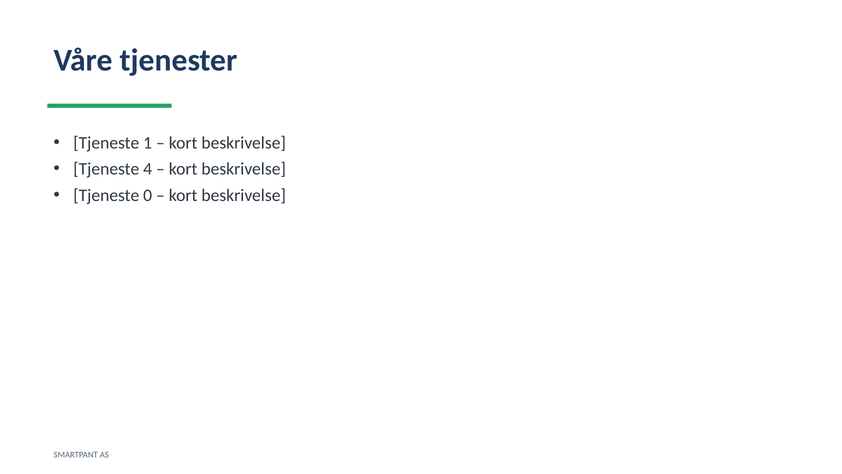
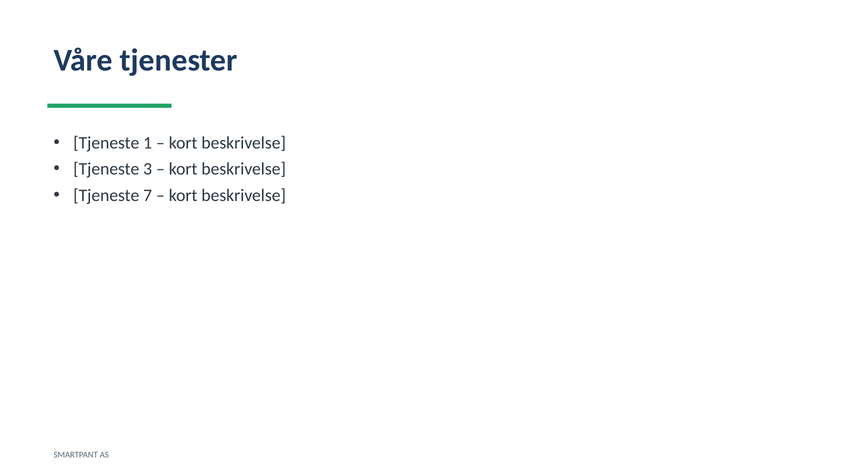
4: 4 -> 3
0: 0 -> 7
